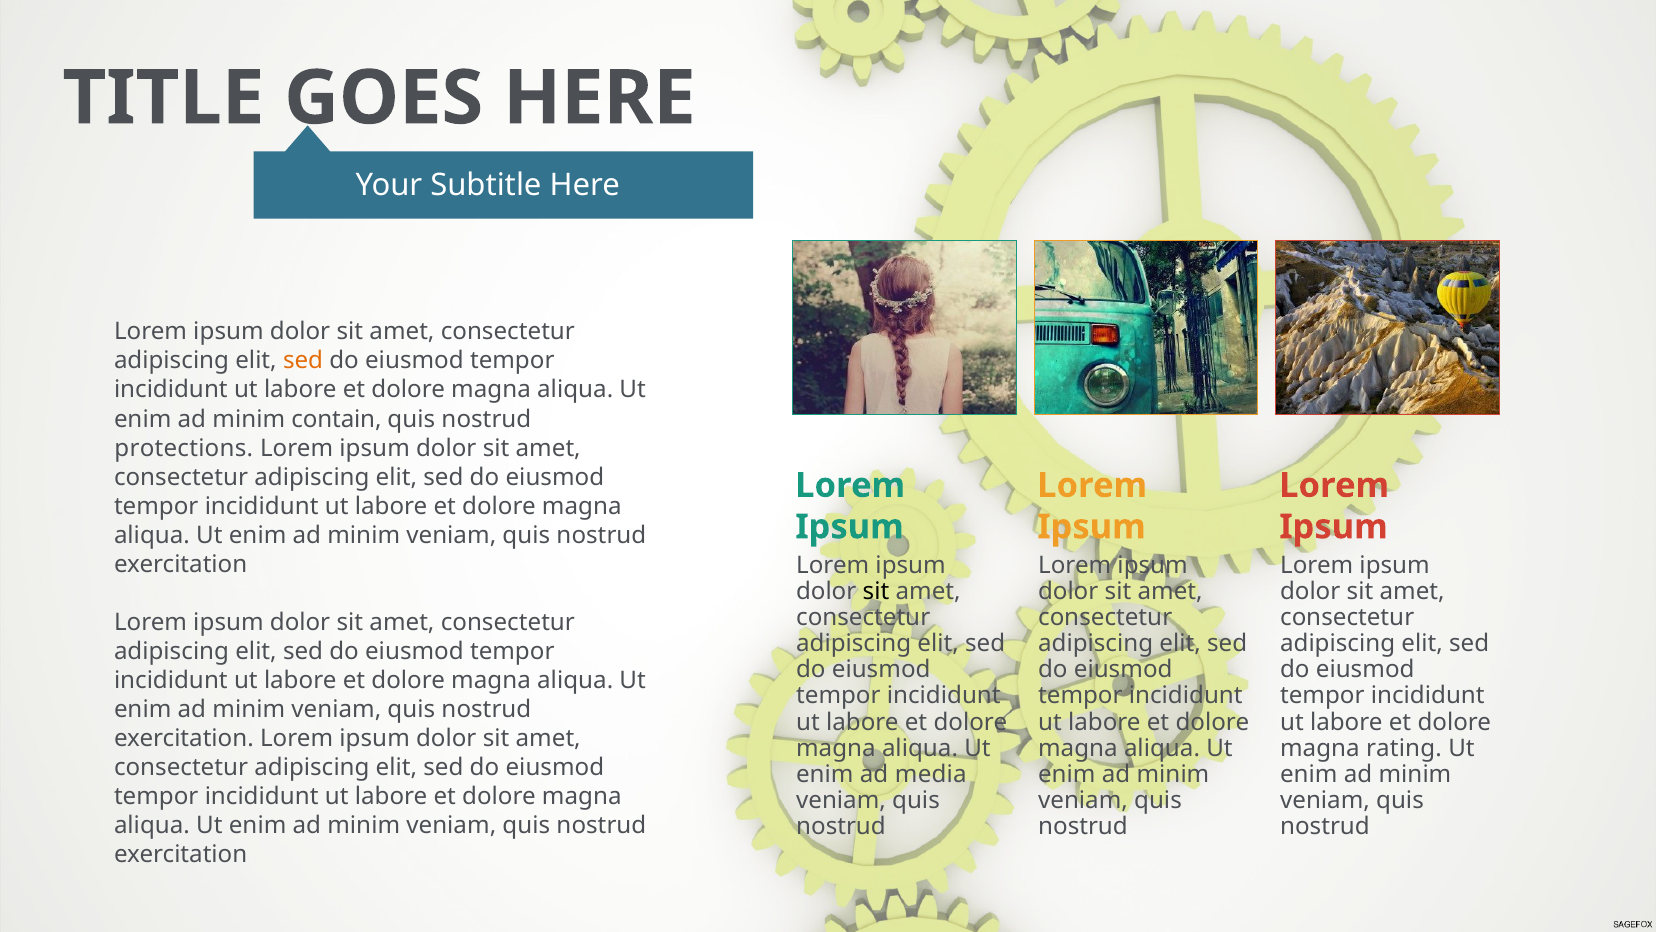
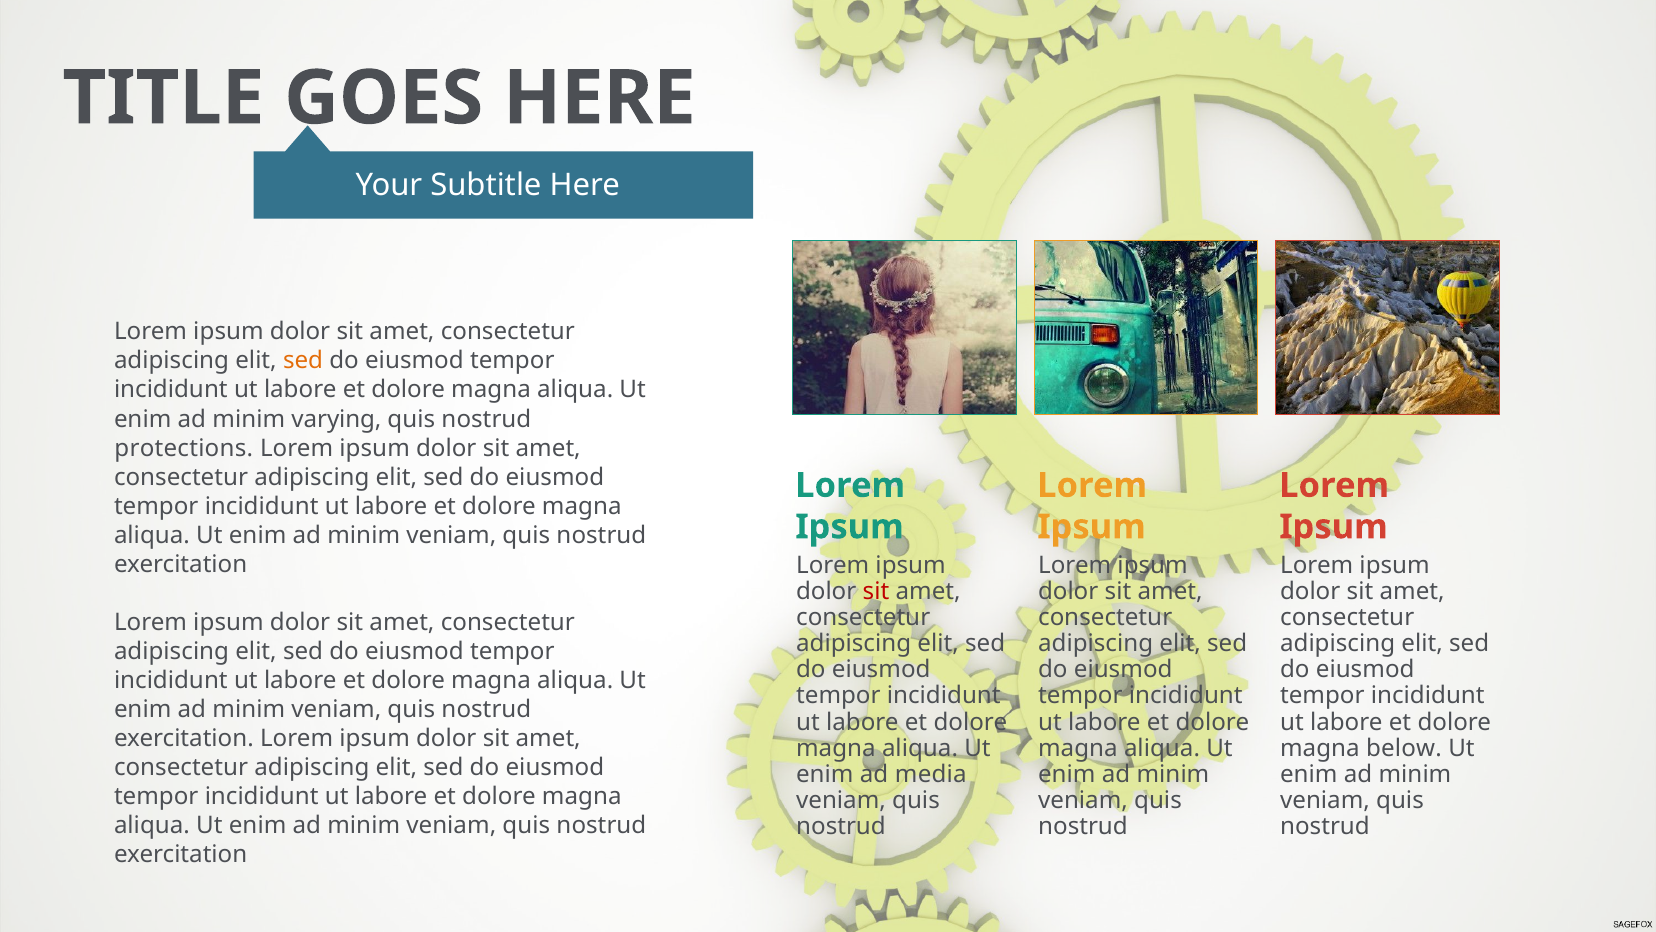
contain: contain -> varying
sit at (876, 591) colour: black -> red
rating: rating -> below
